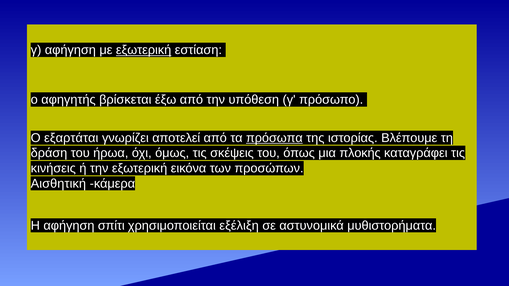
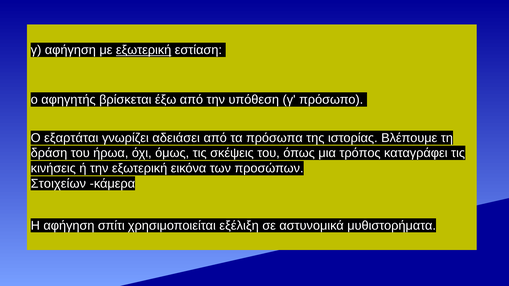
αποτελεί: αποτελεί -> αδειάσει
πρόσωπα underline: present -> none
πλοκής: πλοκής -> τρόπος
Αισθητική: Αισθητική -> Στοιχείων
